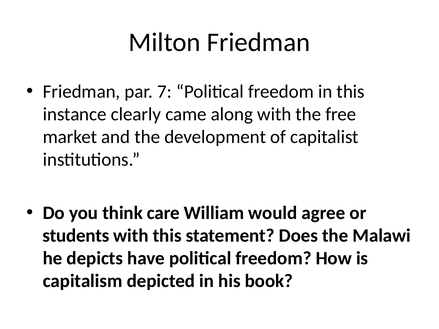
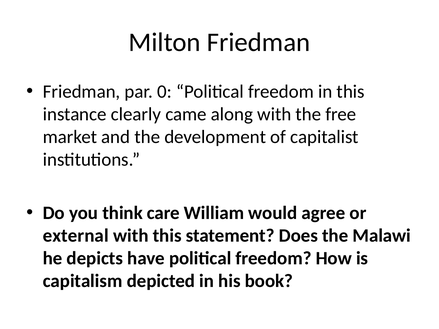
7: 7 -> 0
students: students -> external
